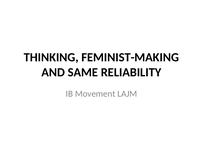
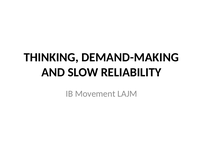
FEMINIST-MAKING: FEMINIST-MAKING -> DEMAND-MAKING
SAME: SAME -> SLOW
